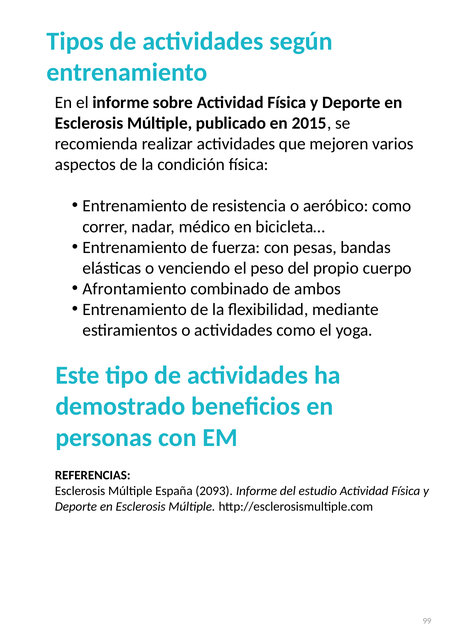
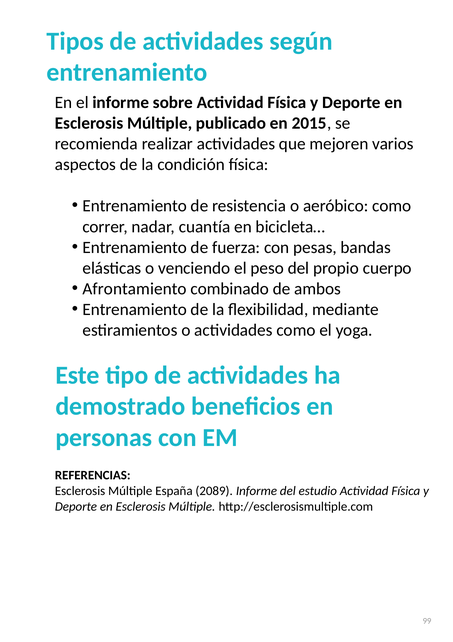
médico: médico -> cuantía
2093: 2093 -> 2089
